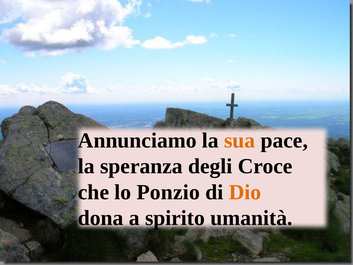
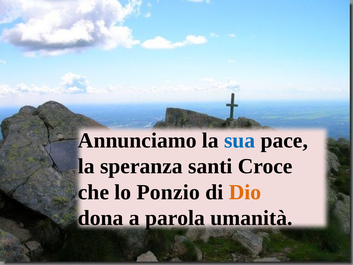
sua colour: orange -> blue
degli: degli -> santi
spirito: spirito -> parola
